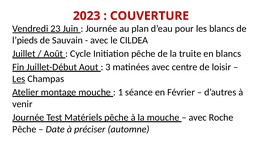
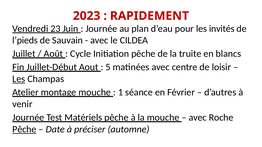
COUVERTURE: COUVERTURE -> RAPIDEMENT
les blancs: blancs -> invités
3: 3 -> 5
Pêche at (24, 130) underline: none -> present
